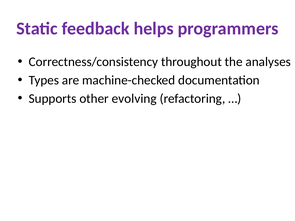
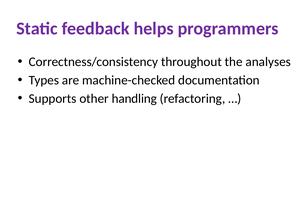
evolving: evolving -> handling
